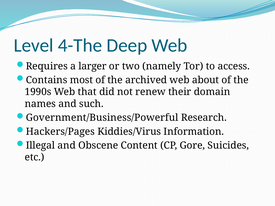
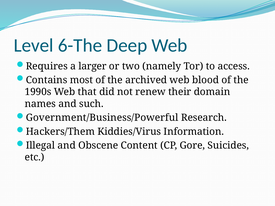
4-The: 4-The -> 6-The
about: about -> blood
Hackers/Pages: Hackers/Pages -> Hackers/Them
